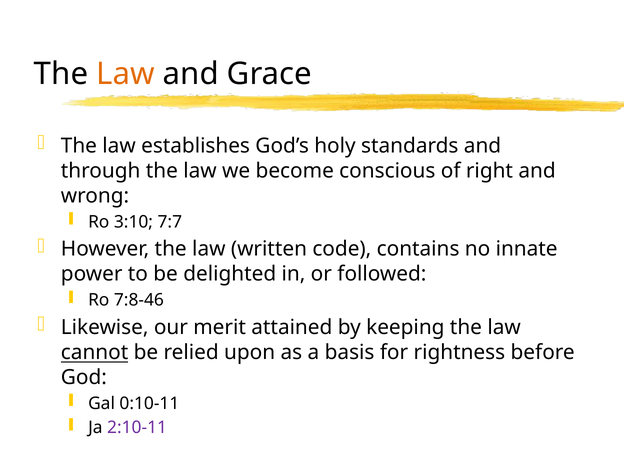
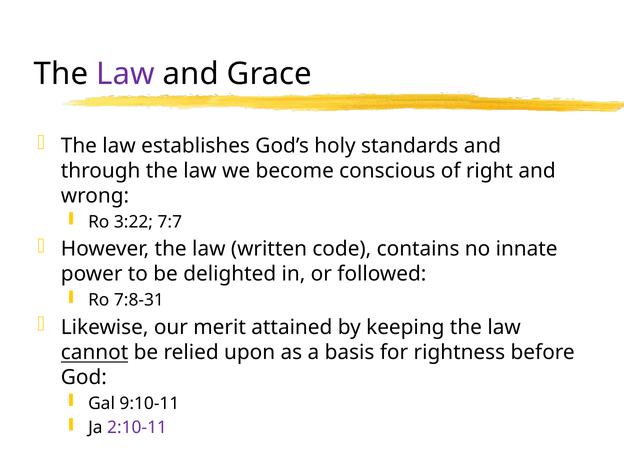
Law at (125, 74) colour: orange -> purple
3:10: 3:10 -> 3:22
7:8-46: 7:8-46 -> 7:8-31
0:10-11: 0:10-11 -> 9:10-11
